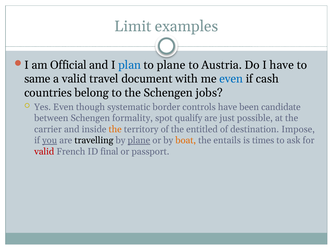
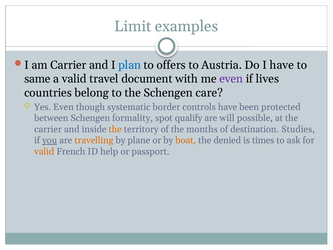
am Official: Official -> Carrier
to plane: plane -> offers
even at (231, 79) colour: blue -> purple
cash: cash -> lives
jobs: jobs -> care
candidate: candidate -> protected
just: just -> will
entitled: entitled -> months
Impose: Impose -> Studies
travelling colour: black -> orange
plane at (139, 140) underline: present -> none
entails: entails -> denied
valid at (44, 151) colour: red -> orange
final: final -> help
